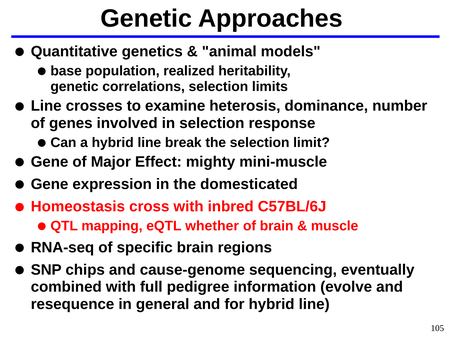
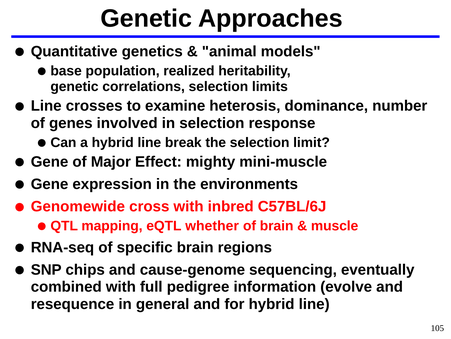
domesticated: domesticated -> environments
Homeostasis: Homeostasis -> Genomewide
